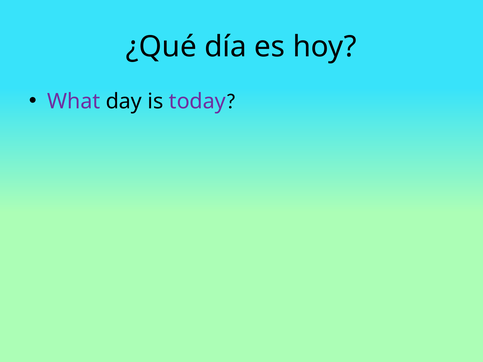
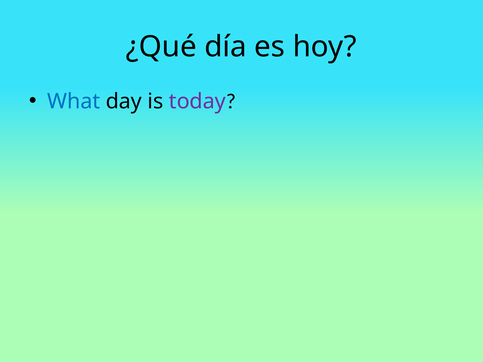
What colour: purple -> blue
